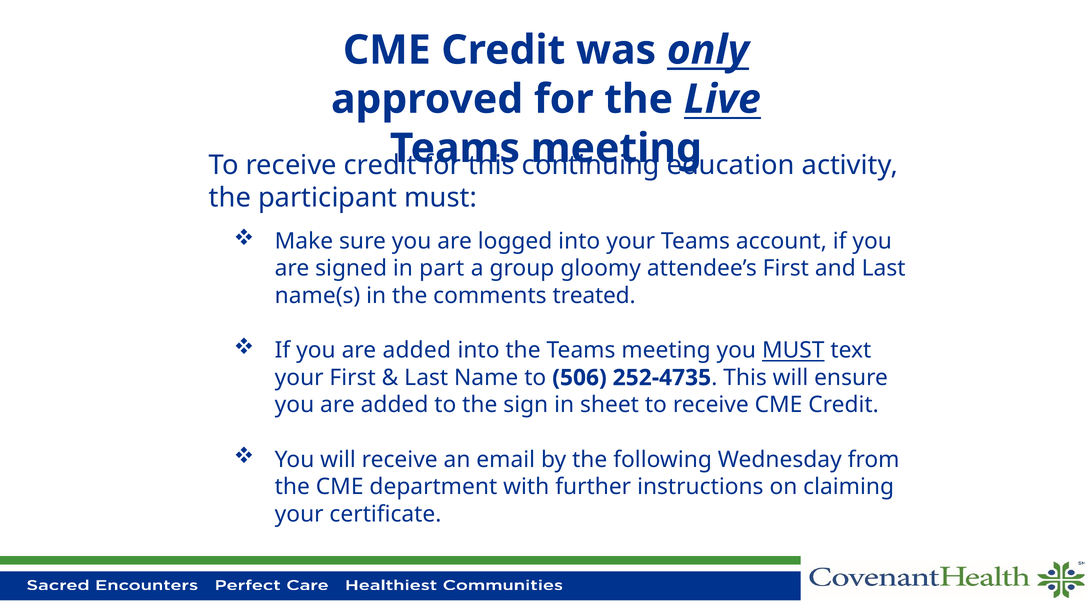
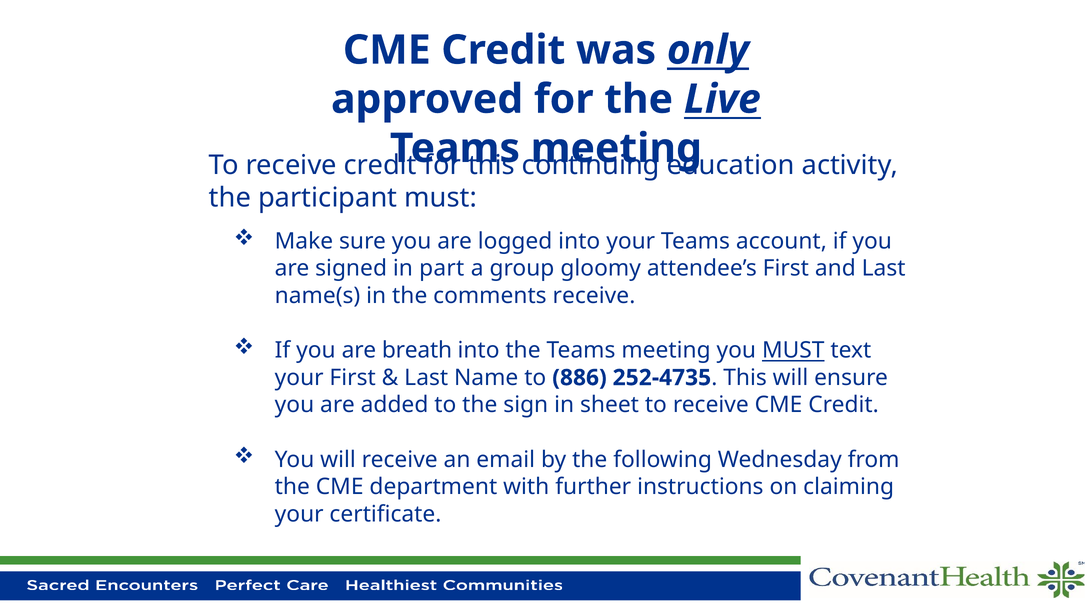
comments treated: treated -> receive
If you are added: added -> breath
506: 506 -> 886
